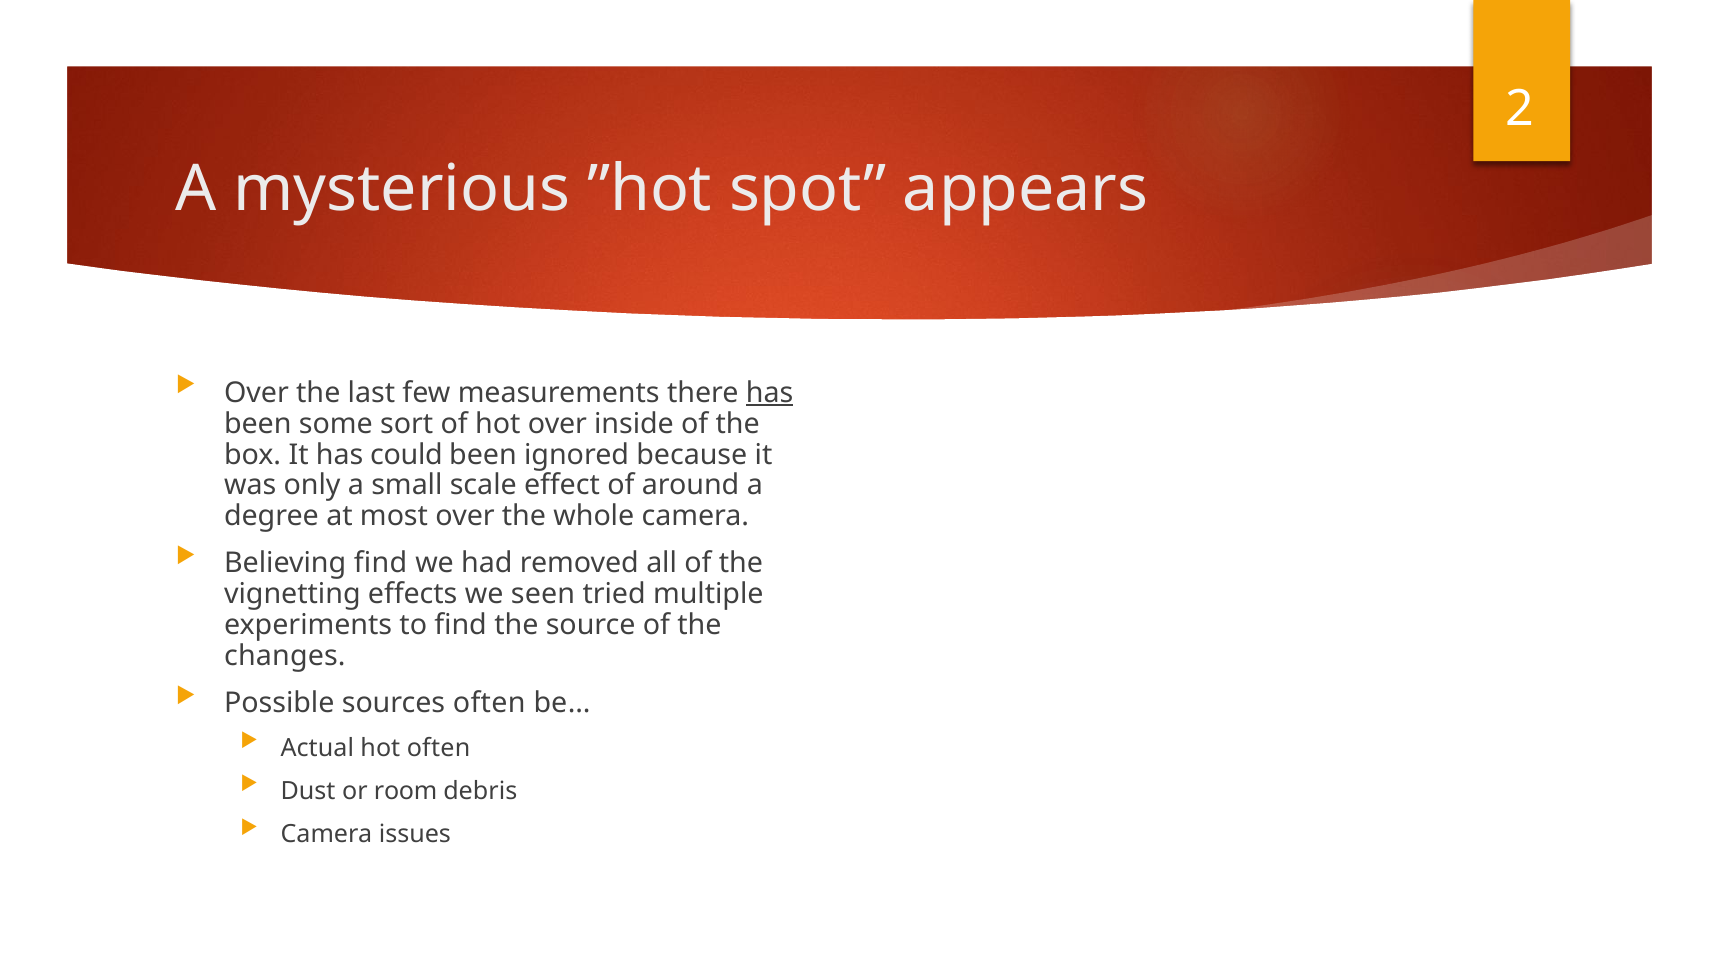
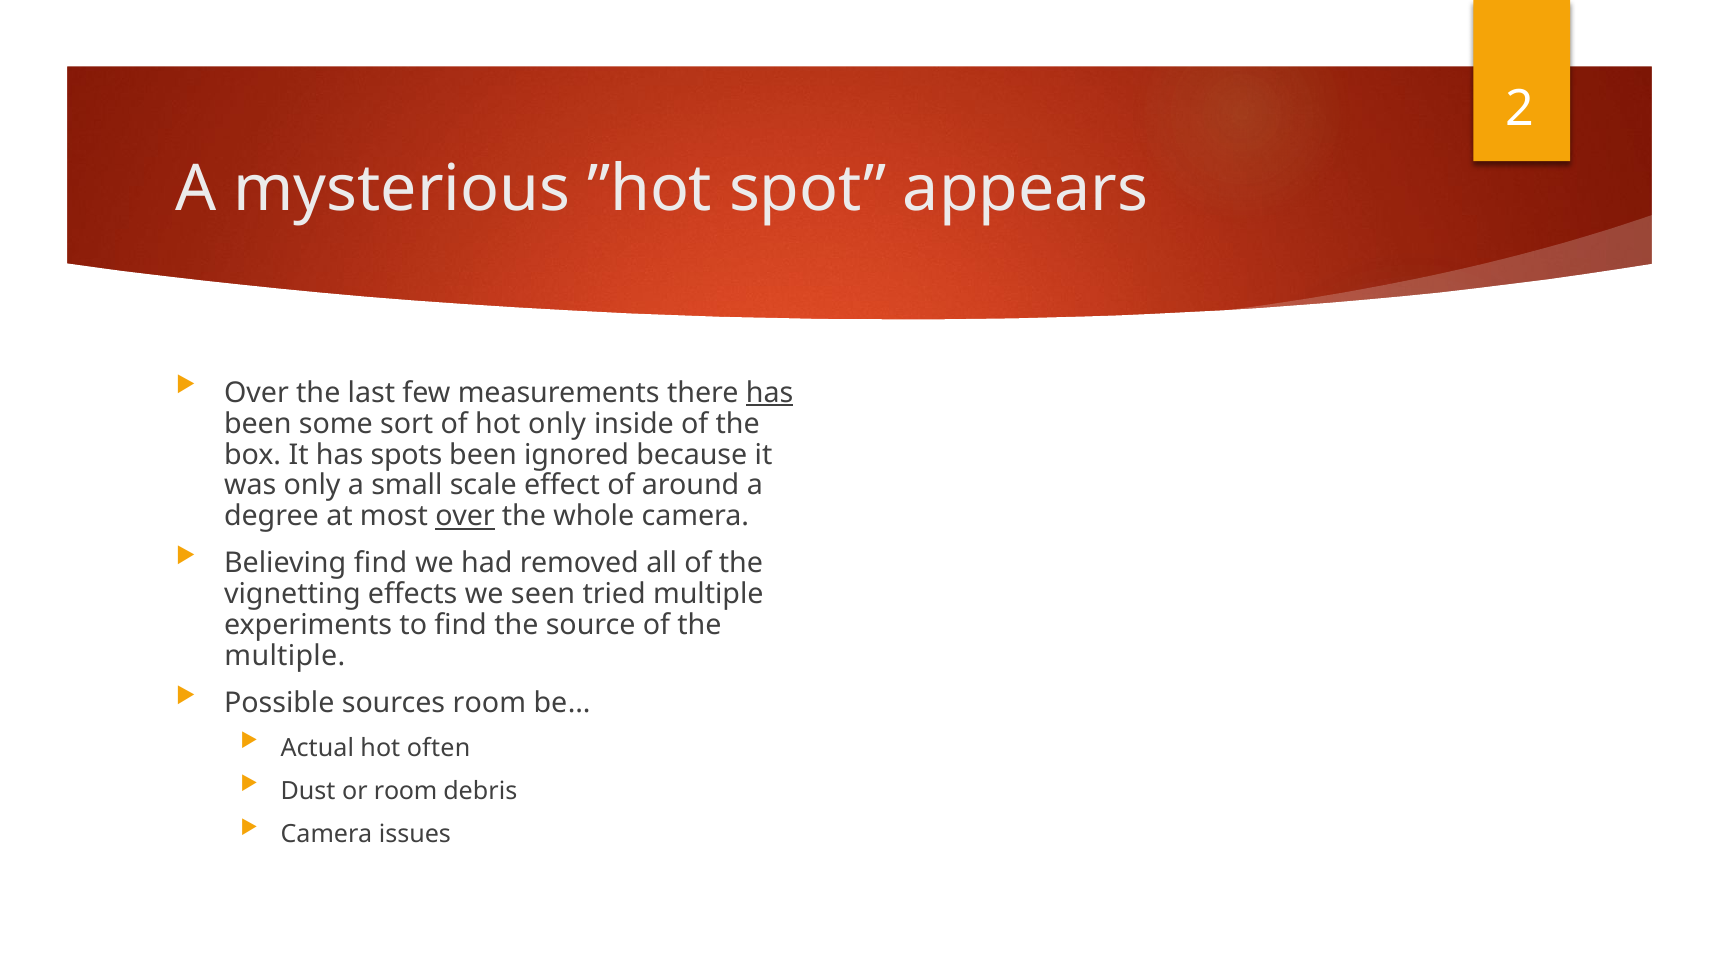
hot over: over -> only
could: could -> spots
over at (465, 517) underline: none -> present
changes at (285, 656): changes -> multiple
sources often: often -> room
